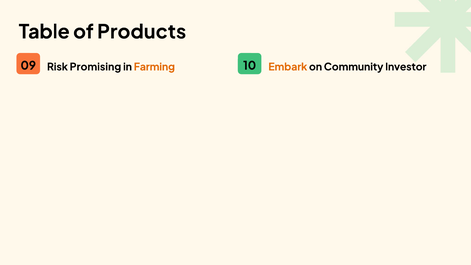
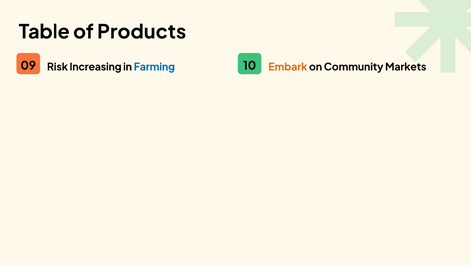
Promising: Promising -> Increasing
Farming colour: orange -> blue
Investor: Investor -> Markets
